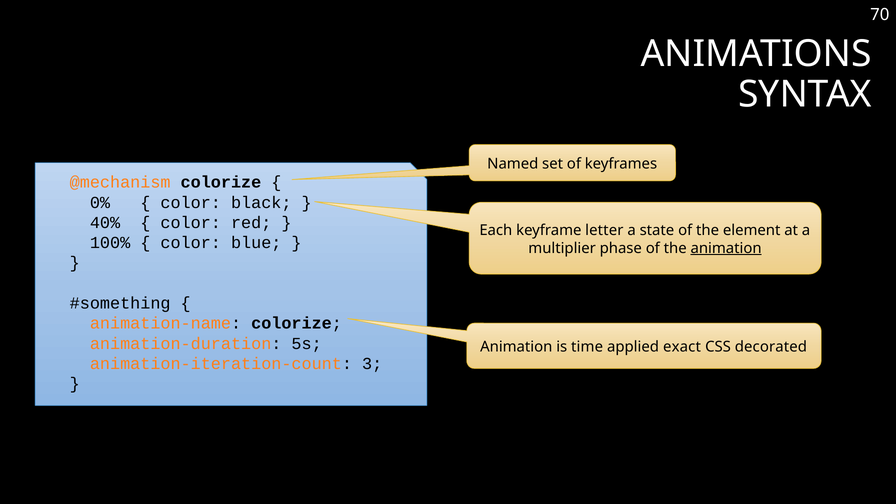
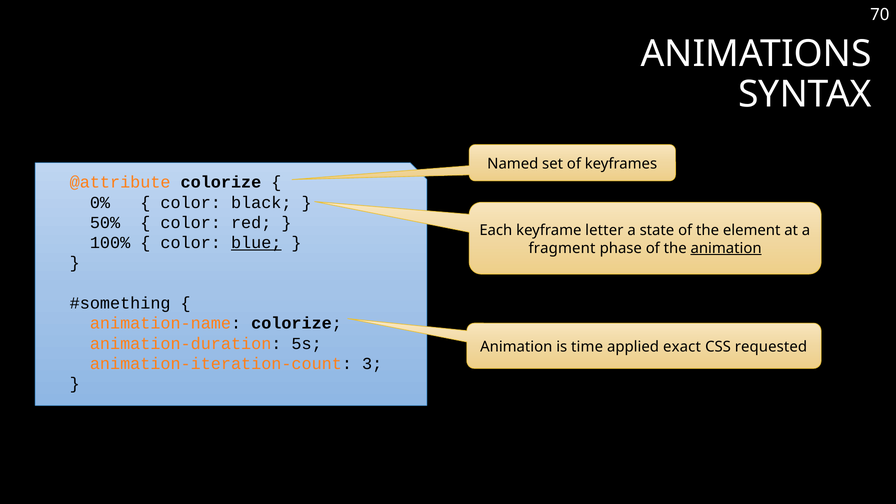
@mechanism: @mechanism -> @attribute
40%: 40% -> 50%
blue underline: none -> present
multiplier: multiplier -> fragment
decorated: decorated -> requested
